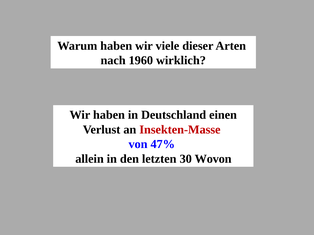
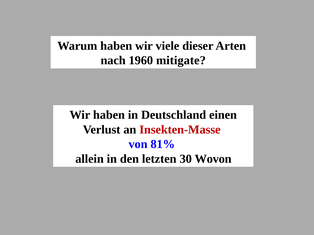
wirklich: wirklich -> mitigate
47%: 47% -> 81%
